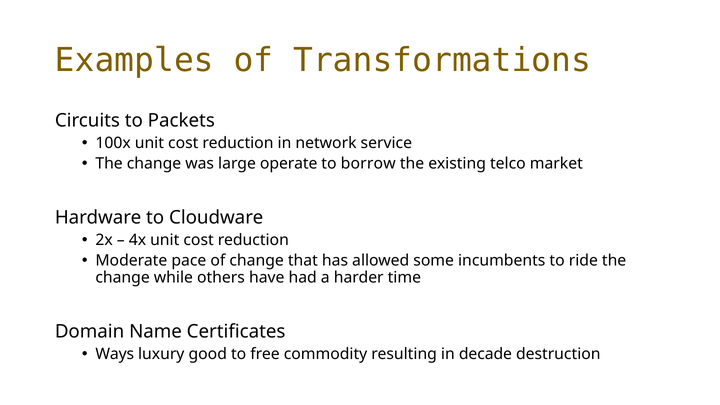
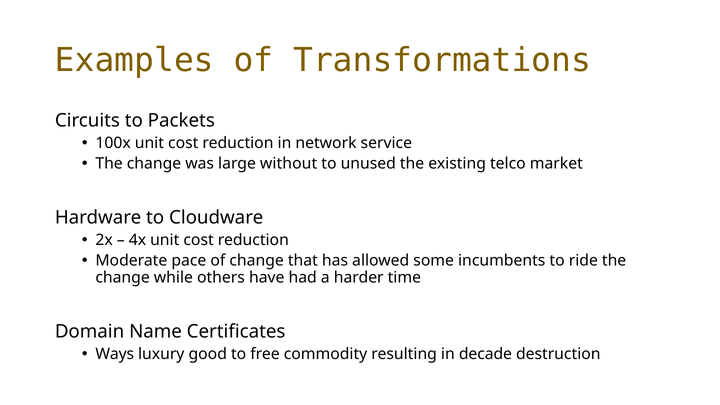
operate: operate -> without
borrow: borrow -> unused
